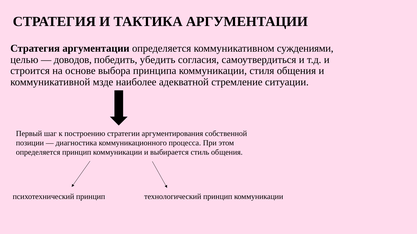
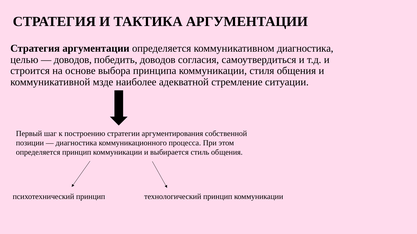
коммуникативном суждениями: суждениями -> диагностика
победить убедить: убедить -> доводов
